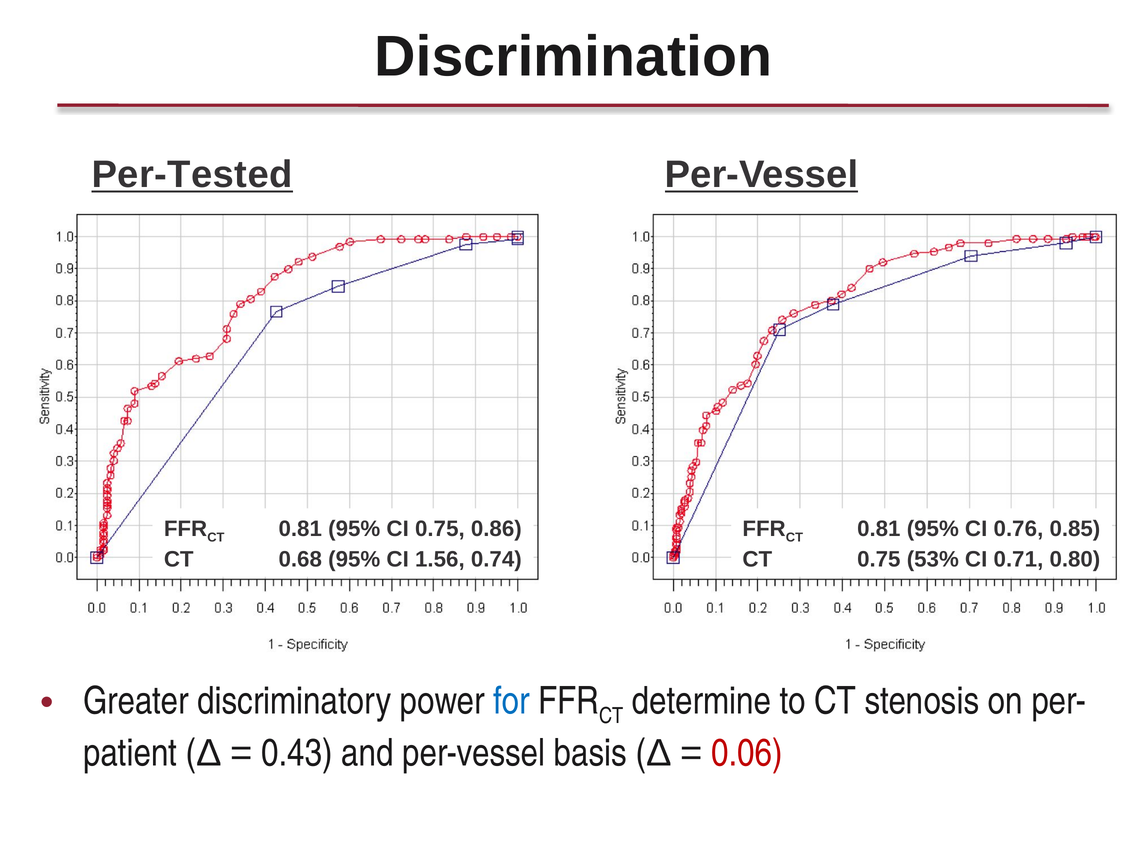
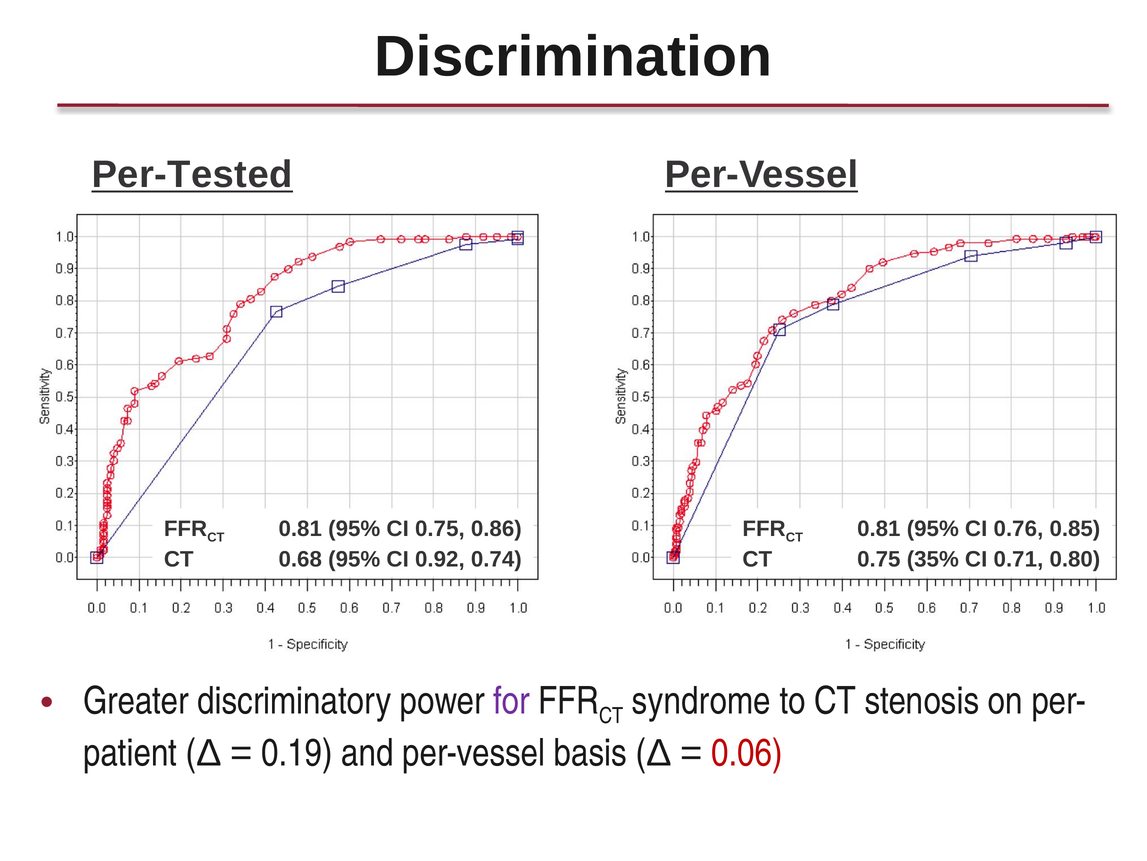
1.56: 1.56 -> 0.92
53%: 53% -> 35%
for colour: blue -> purple
determine: determine -> syndrome
0.43: 0.43 -> 0.19
